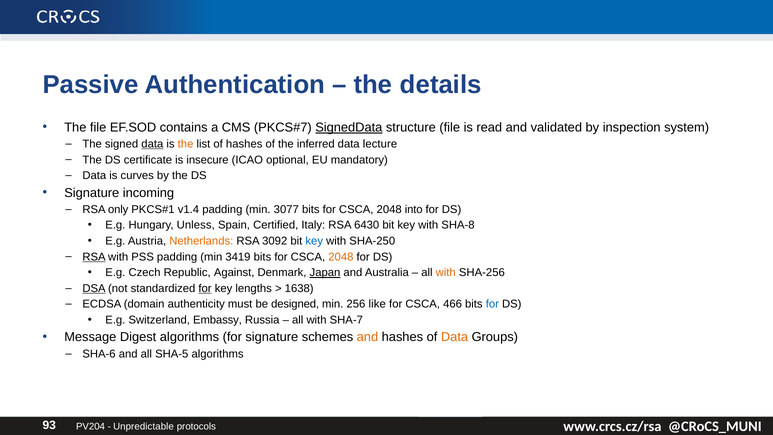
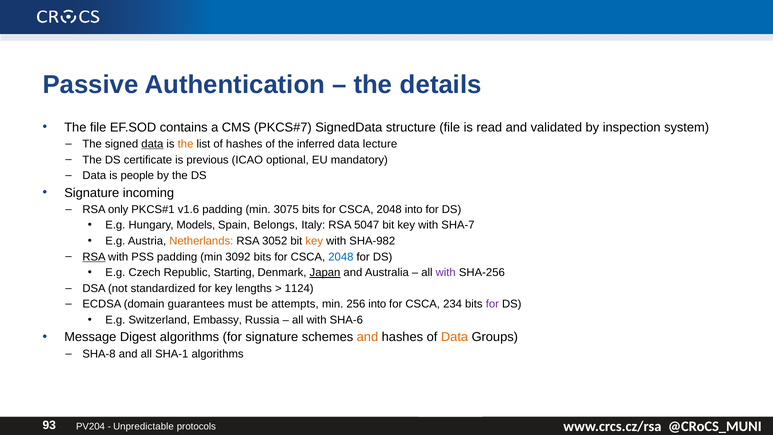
SignedData underline: present -> none
insecure: insecure -> previous
curves: curves -> people
v1.4: v1.4 -> v1.6
3077: 3077 -> 3075
Unless: Unless -> Models
Certified: Certified -> Belongs
6430: 6430 -> 5047
SHA-8: SHA-8 -> SHA-7
3092: 3092 -> 3052
key at (314, 241) colour: blue -> orange
SHA-250: SHA-250 -> SHA-982
3419: 3419 -> 3092
2048 at (341, 257) colour: orange -> blue
Against: Against -> Starting
with at (446, 273) colour: orange -> purple
DSA underline: present -> none
for at (205, 288) underline: present -> none
1638: 1638 -> 1124
authenticity: authenticity -> guarantees
designed: designed -> attempts
256 like: like -> into
466: 466 -> 234
for at (492, 304) colour: blue -> purple
SHA-7: SHA-7 -> SHA-6
SHA-6: SHA-6 -> SHA-8
SHA-5: SHA-5 -> SHA-1
